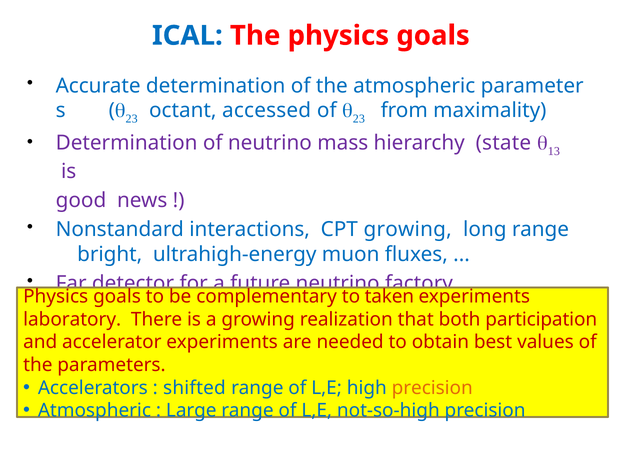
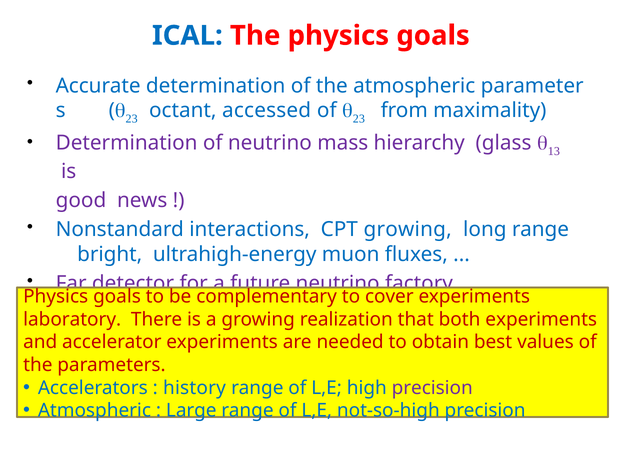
state: state -> glass
taken: taken -> cover
both participation: participation -> experiments
shifted: shifted -> history
precision at (432, 387) colour: orange -> purple
